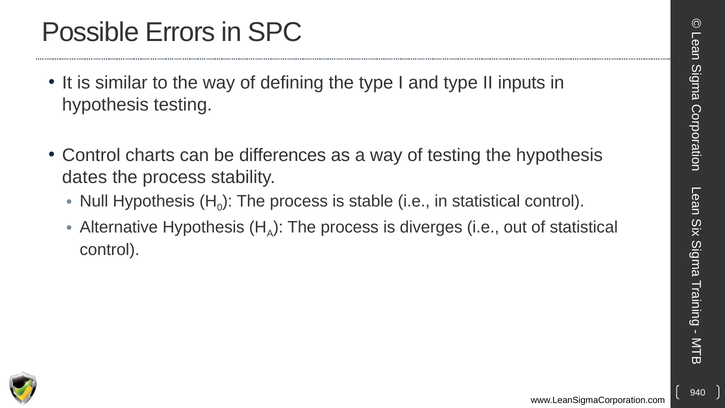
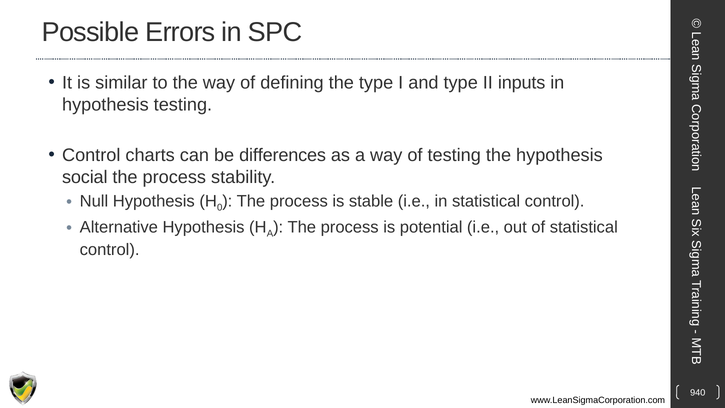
dates: dates -> social
diverges: diverges -> potential
